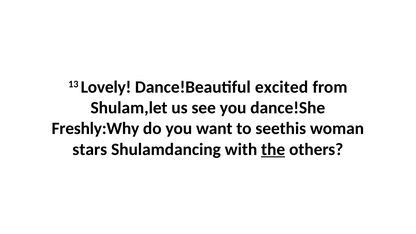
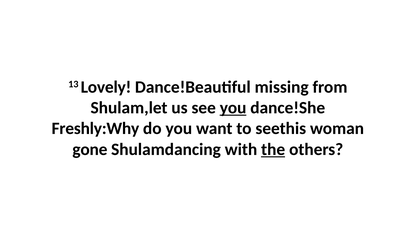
excited: excited -> missing
you at (233, 108) underline: none -> present
stars: stars -> gone
